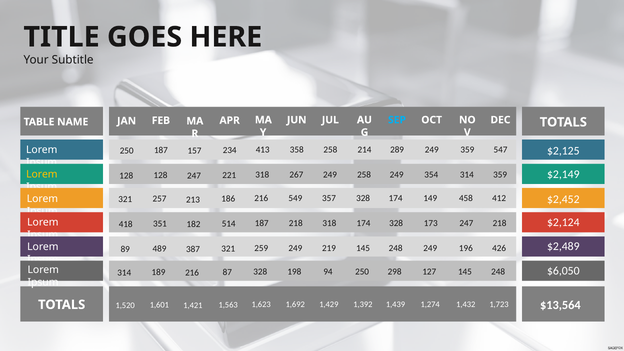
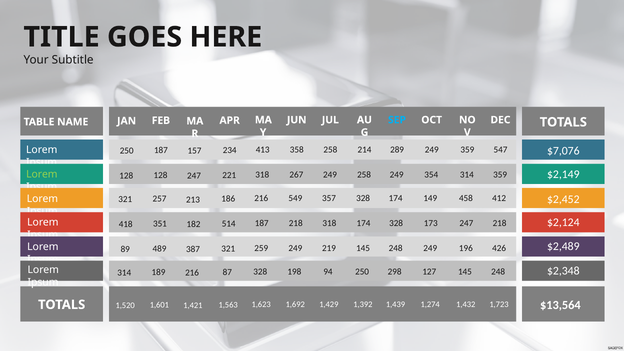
$2,125: $2,125 -> $7,076
Lorem at (42, 174) colour: yellow -> light green
$6,050: $6,050 -> $2,348
